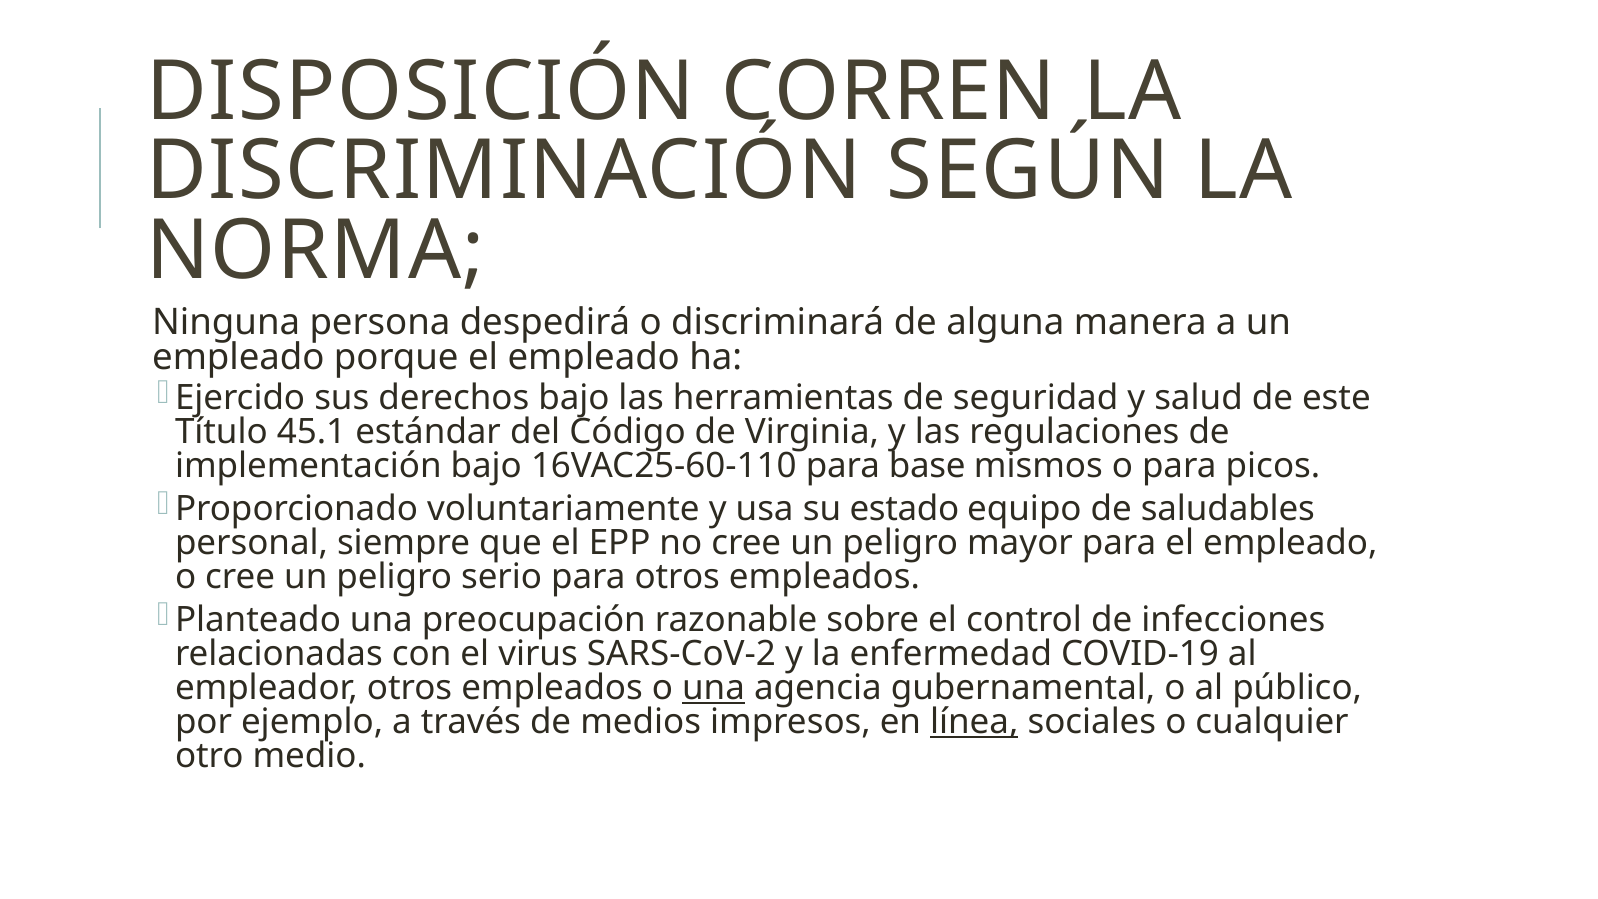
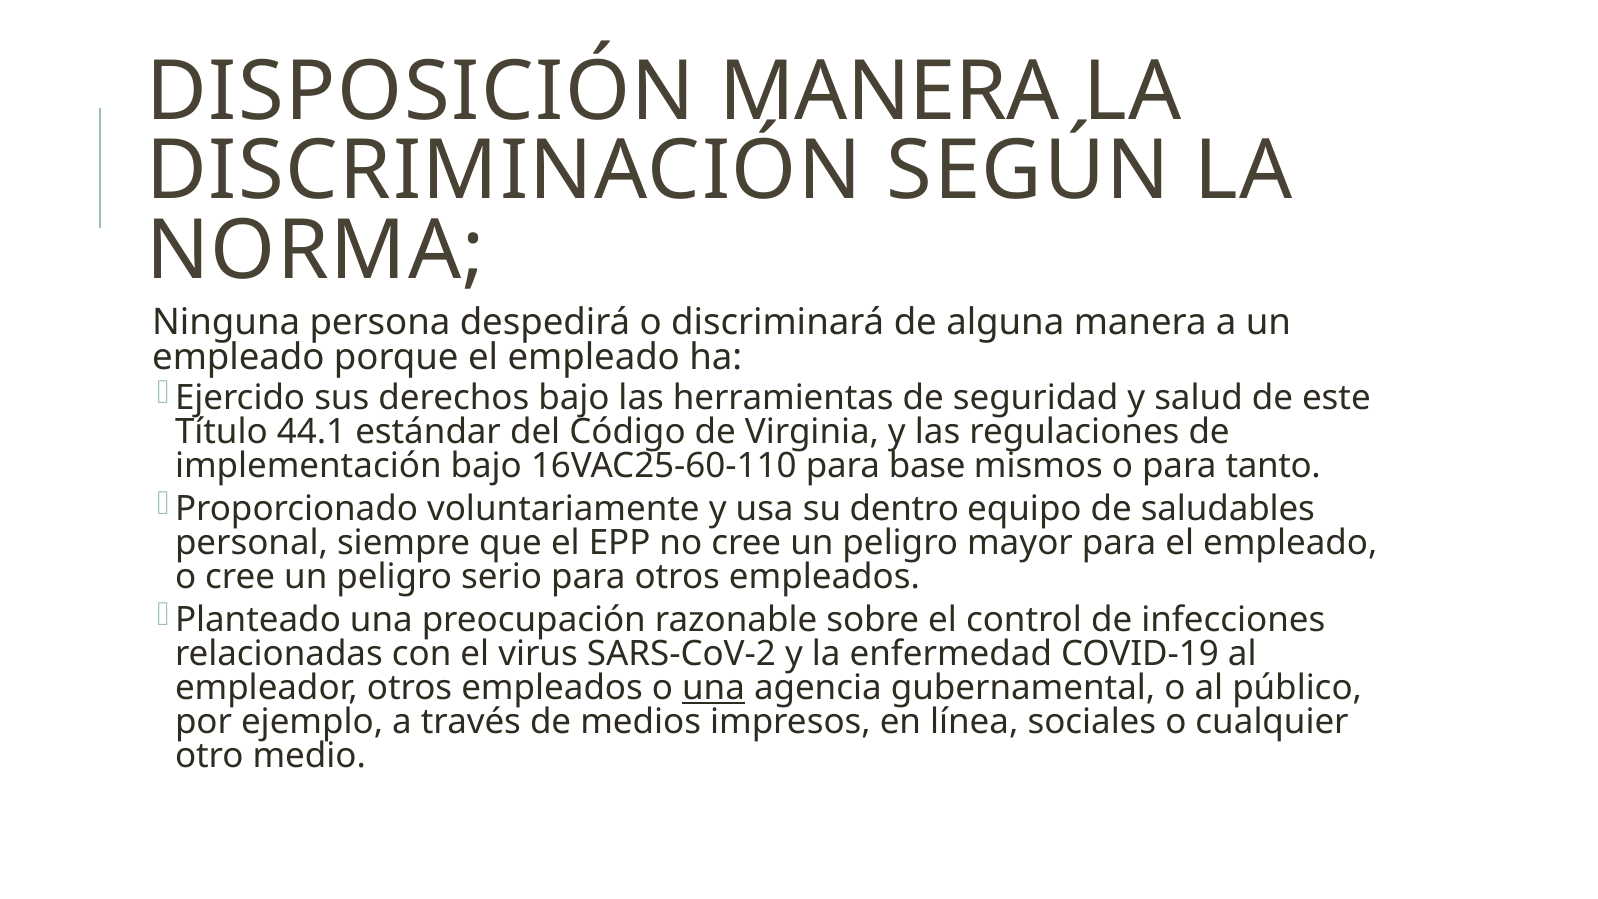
DISPOSICIÓN CORREN: CORREN -> MANERA
45.1: 45.1 -> 44.1
picos: picos -> tanto
estado: estado -> dentro
línea underline: present -> none
